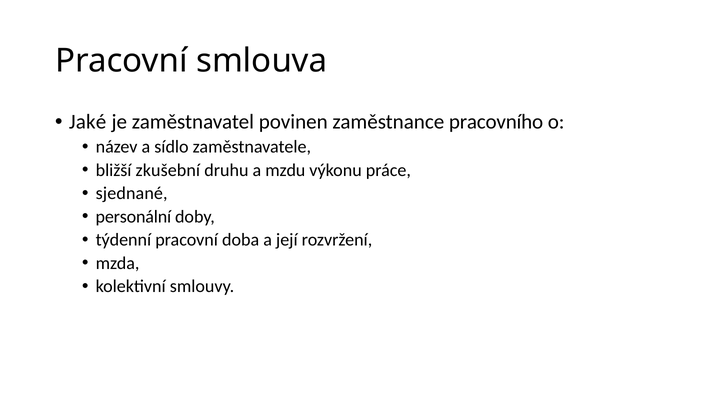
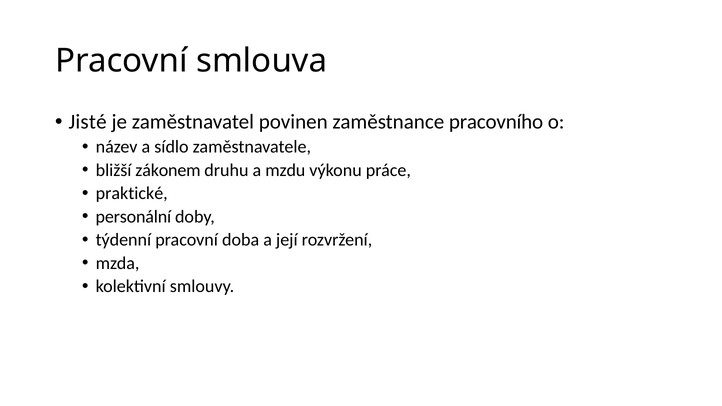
Jaké: Jaké -> Jisté
zkušební: zkušební -> zákonem
sjednané: sjednané -> praktické
